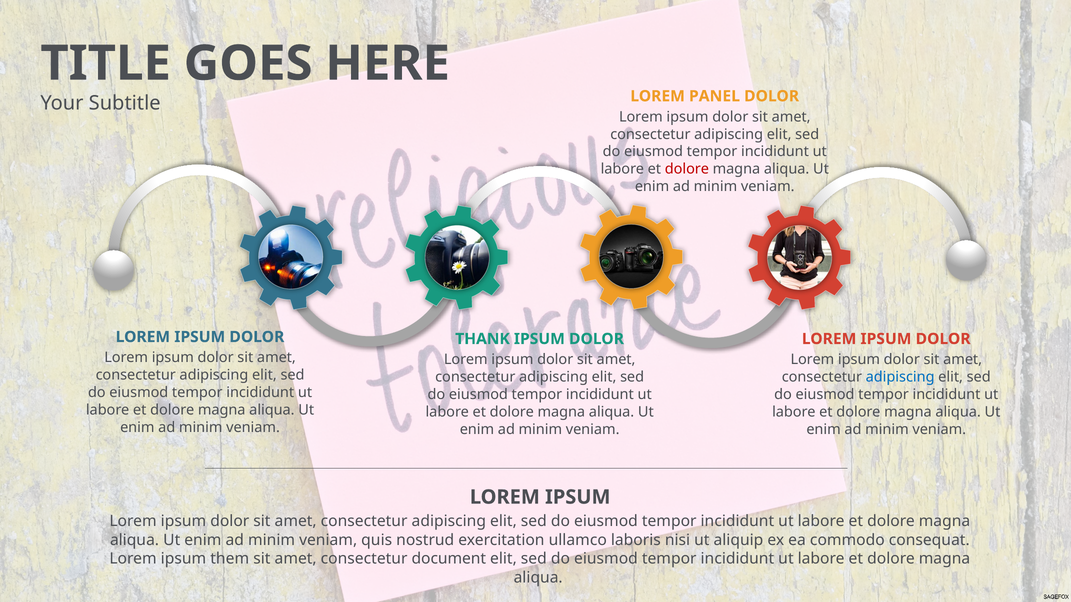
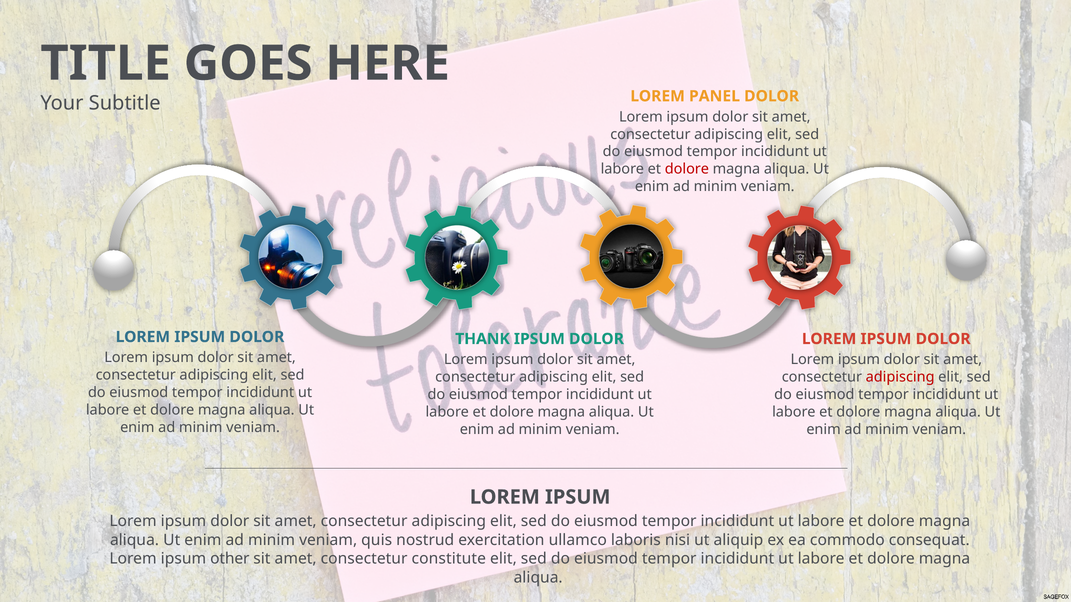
adipiscing at (900, 377) colour: blue -> red
them: them -> other
document: document -> constitute
